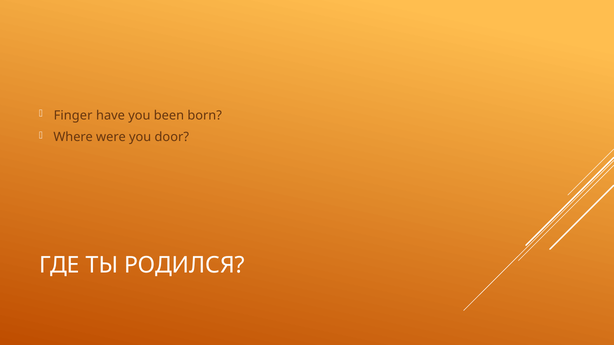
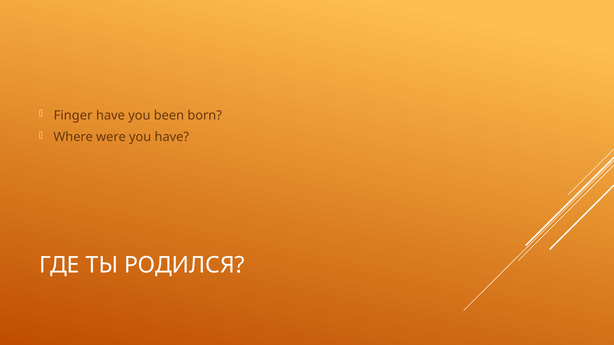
you door: door -> have
